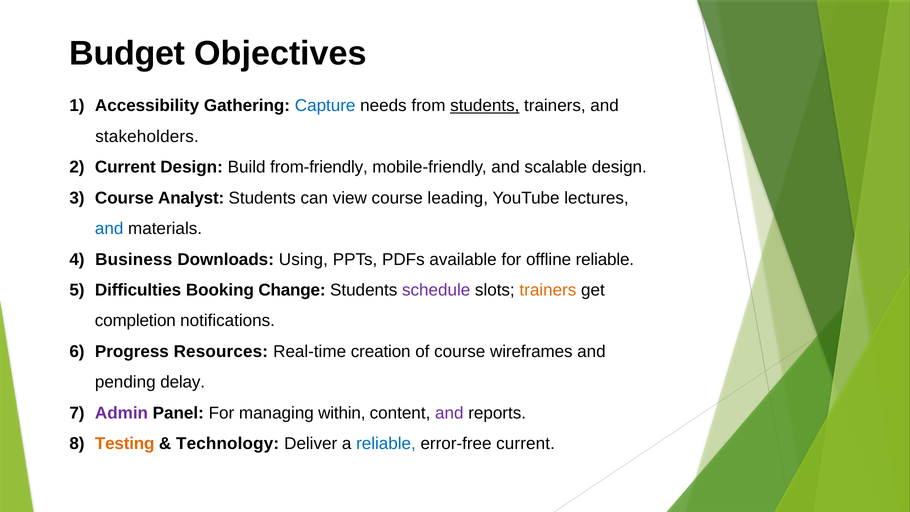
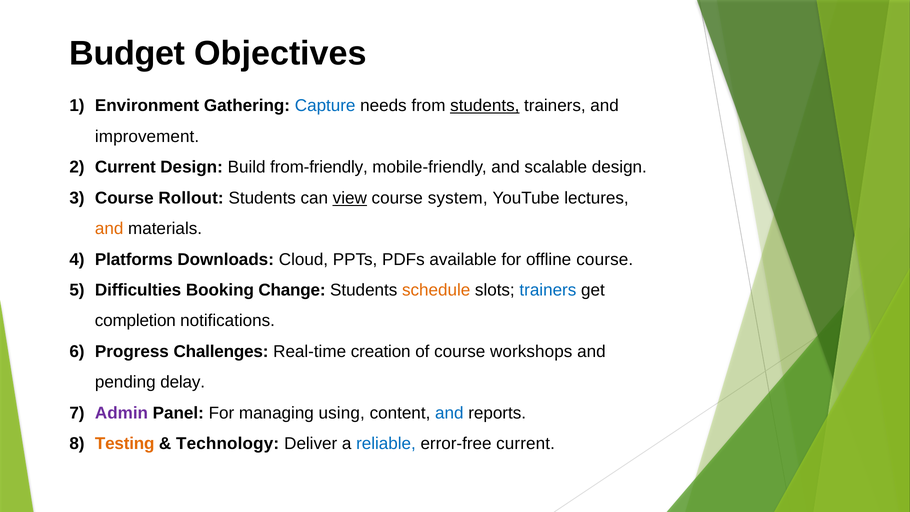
Accessibility: Accessibility -> Environment
stakeholders: stakeholders -> improvement
Analyst: Analyst -> Rollout
view underline: none -> present
leading: leading -> system
and at (109, 229) colour: blue -> orange
Business: Business -> Platforms
Using: Using -> Cloud
offline reliable: reliable -> course
schedule colour: purple -> orange
trainers at (548, 290) colour: orange -> blue
Resources: Resources -> Challenges
wireframes: wireframes -> workshops
within: within -> using
and at (449, 413) colour: purple -> blue
